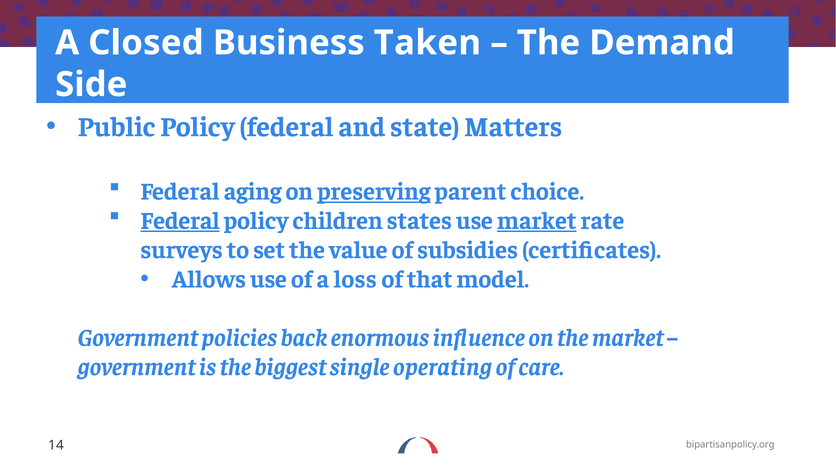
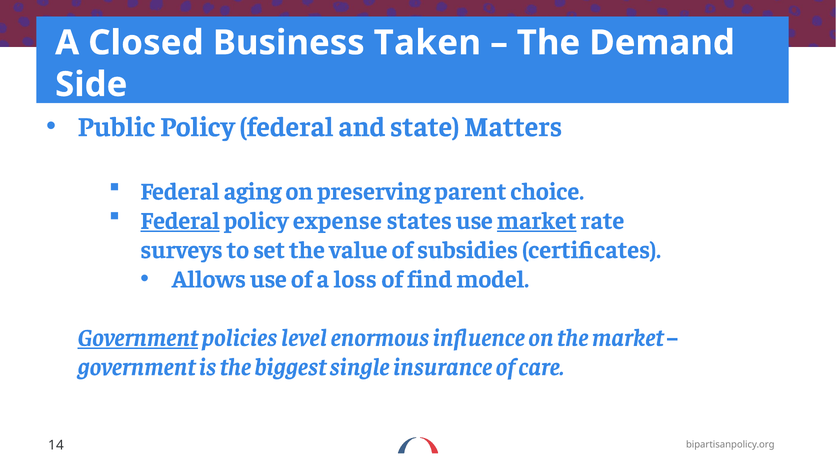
preserving underline: present -> none
children: children -> expense
that: that -> find
Government at (138, 338) underline: none -> present
back: back -> level
operating: operating -> insurance
